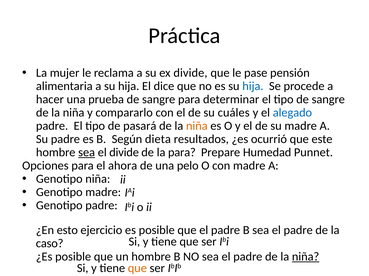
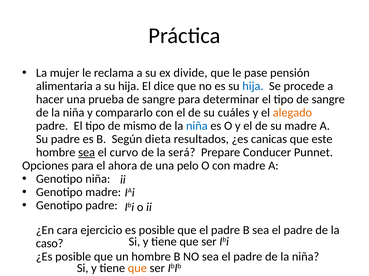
alegado colour: blue -> orange
pasará: pasará -> mismo
niña at (197, 126) colour: orange -> blue
ocurrió: ocurrió -> canicas
el divide: divide -> curvo
la para: para -> será
Humedad: Humedad -> Conducer
esto: esto -> cara
niña at (306, 257) underline: present -> none
